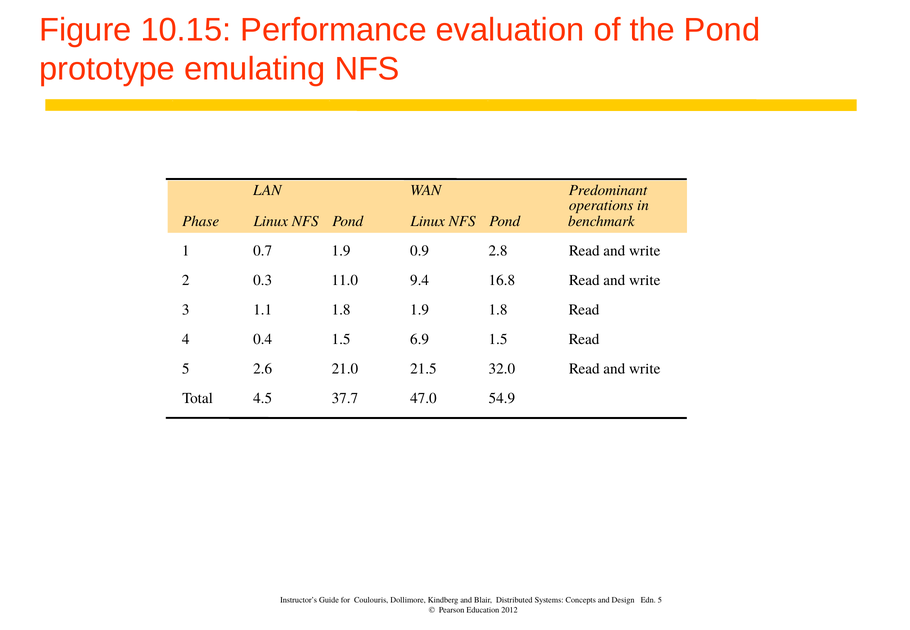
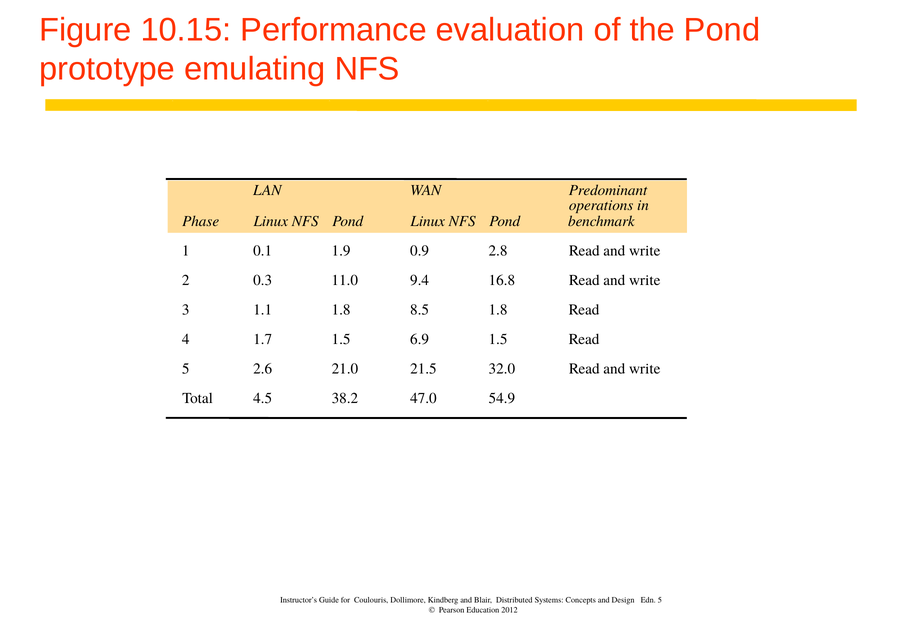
0.7: 0.7 -> 0.1
1.8 1.9: 1.9 -> 8.5
0.4: 0.4 -> 1.7
37.7: 37.7 -> 38.2
